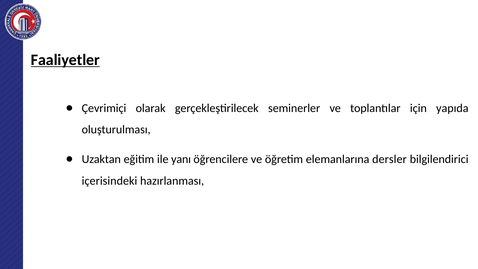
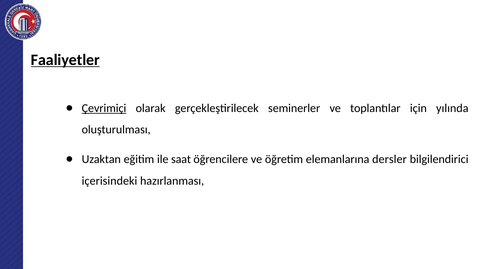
Çevrimiçi underline: none -> present
yapıda: yapıda -> yılında
yanı: yanı -> saat
